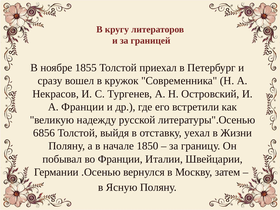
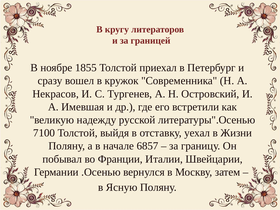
А Франции: Франции -> Имевшая
6856: 6856 -> 7100
1850: 1850 -> 6857
